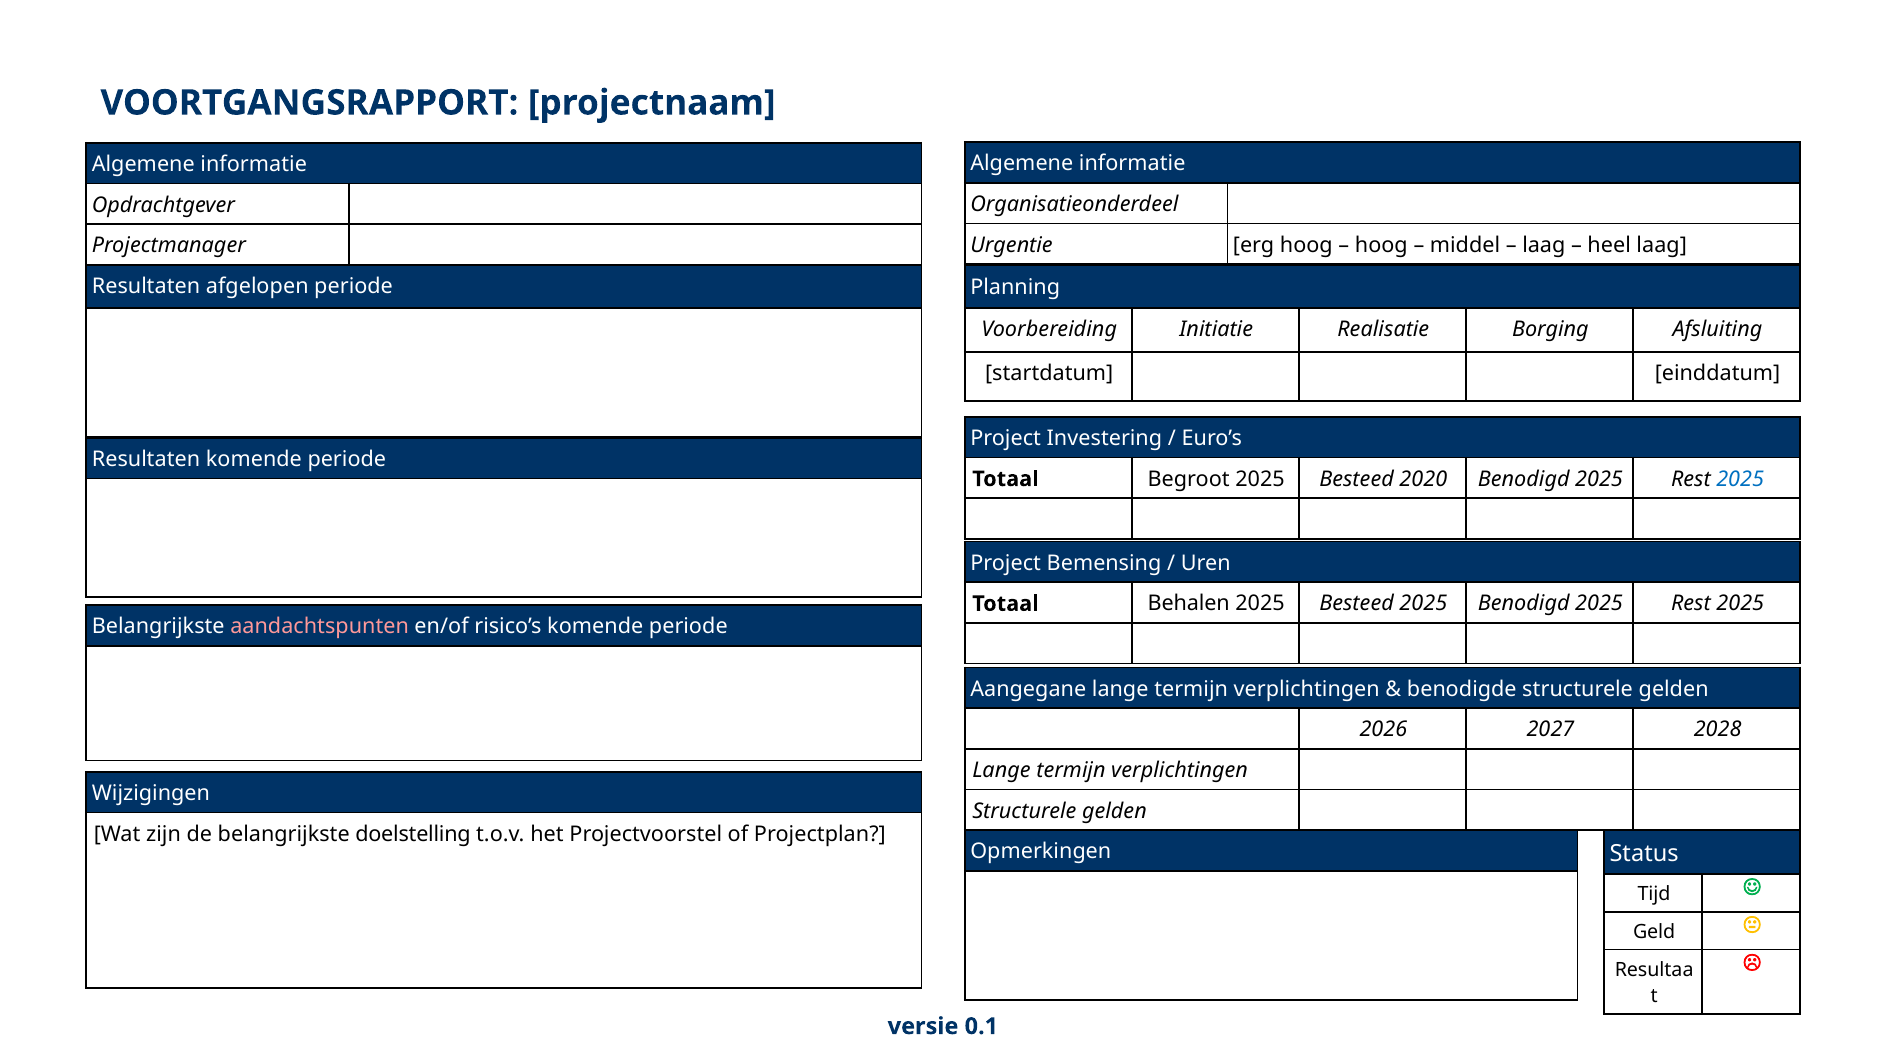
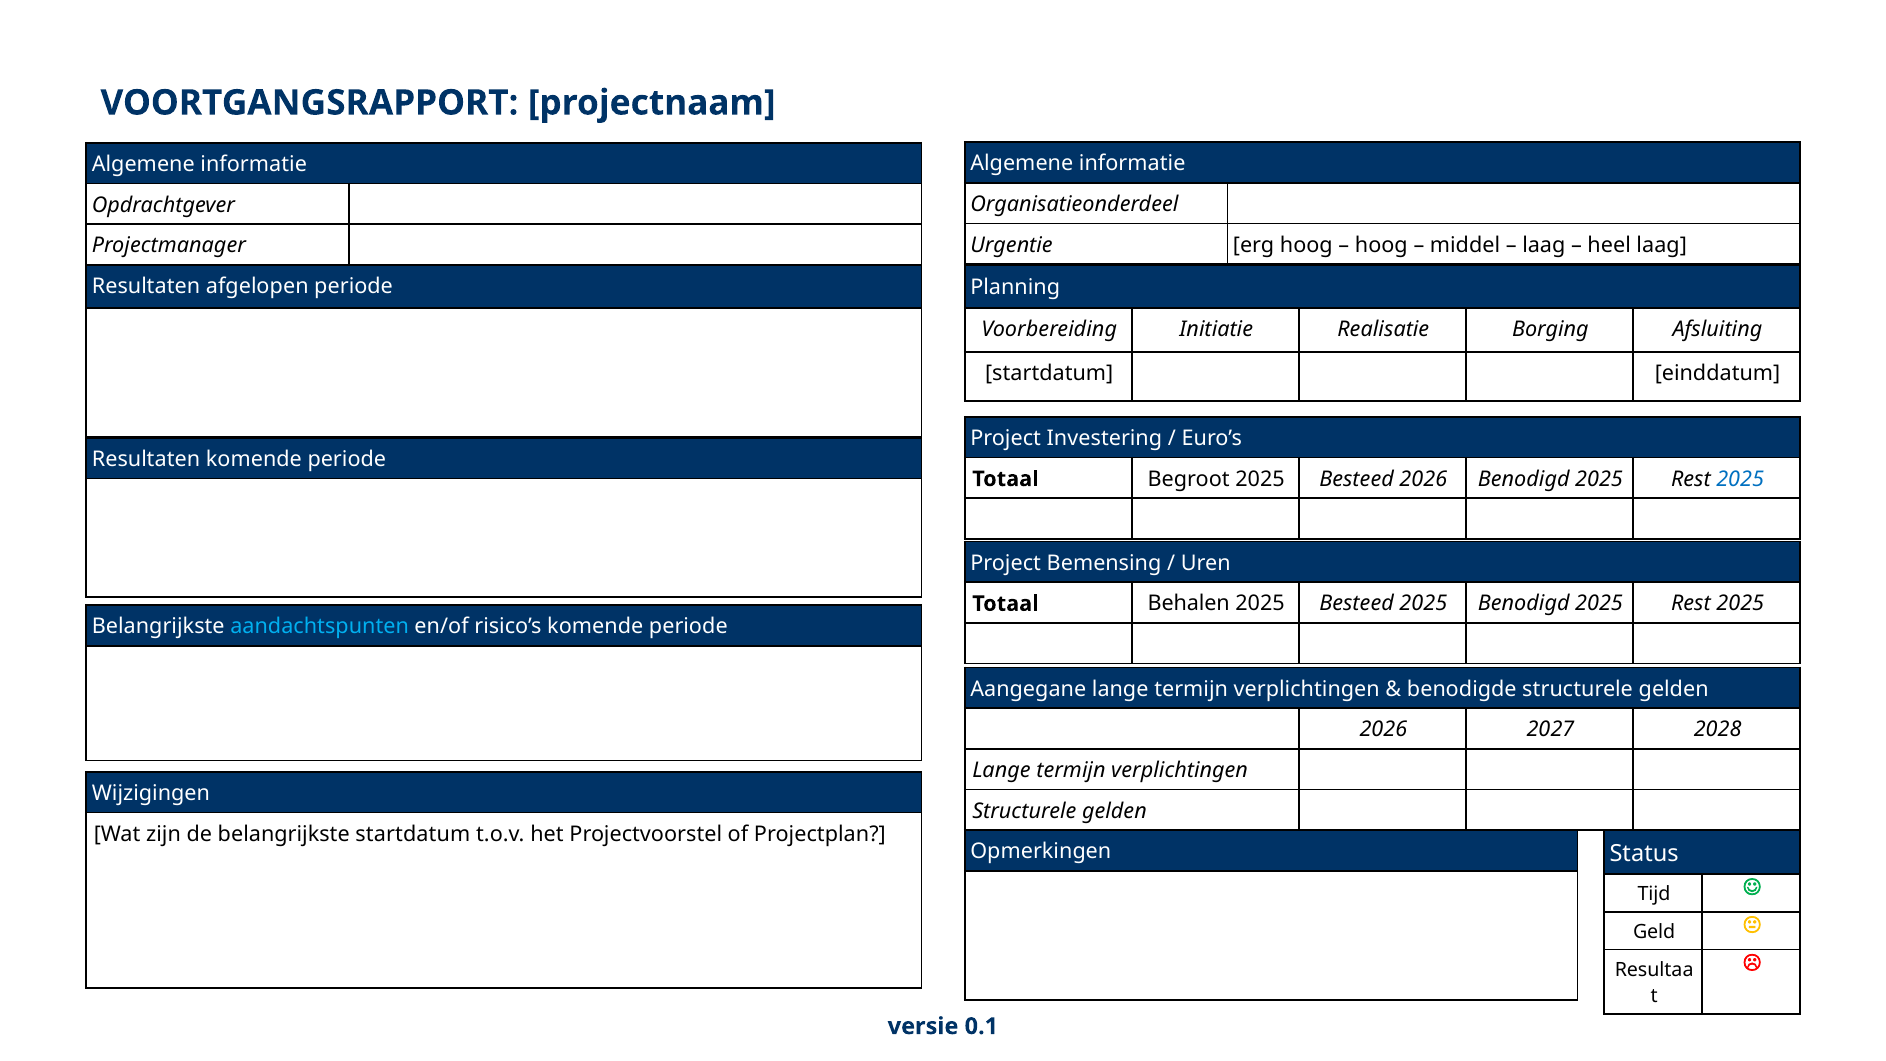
Besteed 2020: 2020 -> 2026
aandachtspunten colour: pink -> light blue
belangrijkste doelstelling: doelstelling -> startdatum
